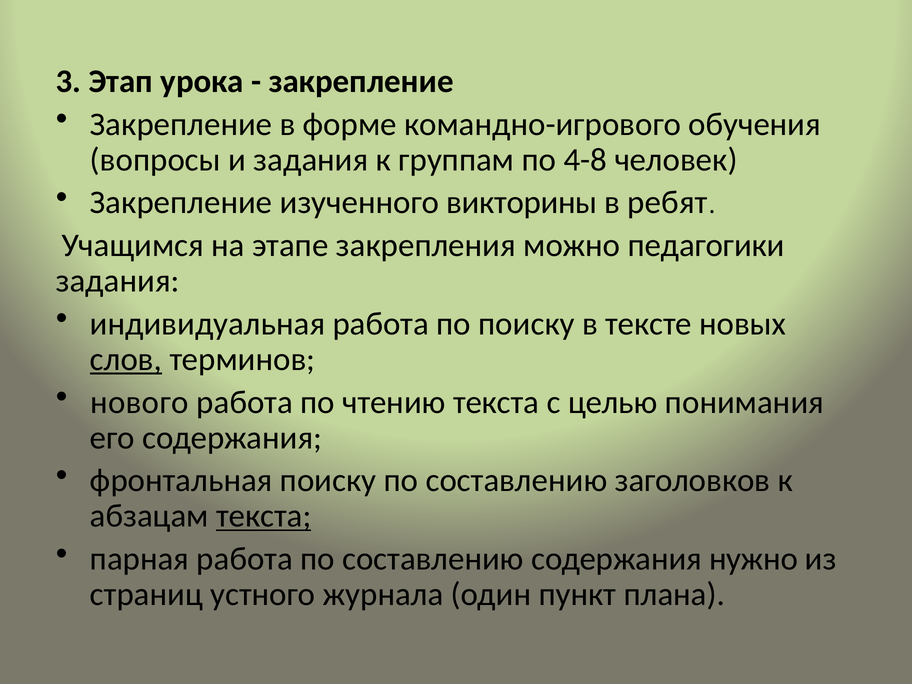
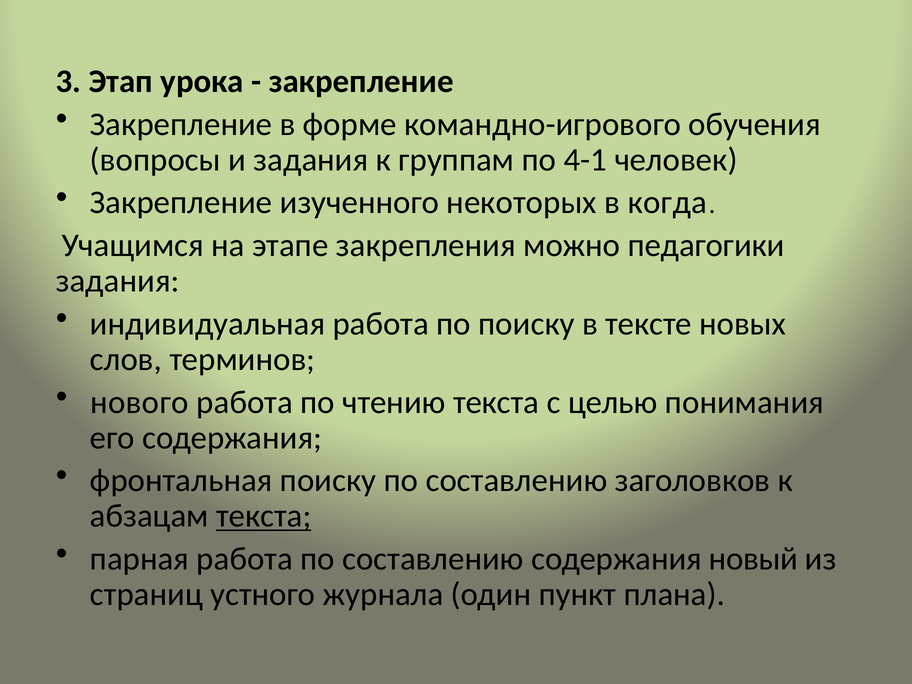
4-8: 4-8 -> 4-1
викторины: викторины -> некоторых
ребят: ребят -> когда
слов underline: present -> none
нужно: нужно -> новый
